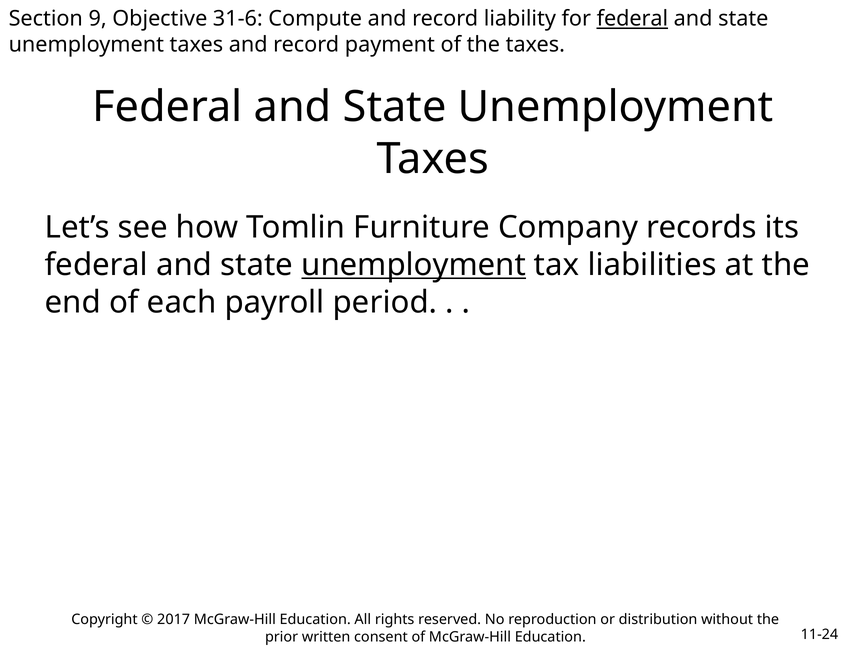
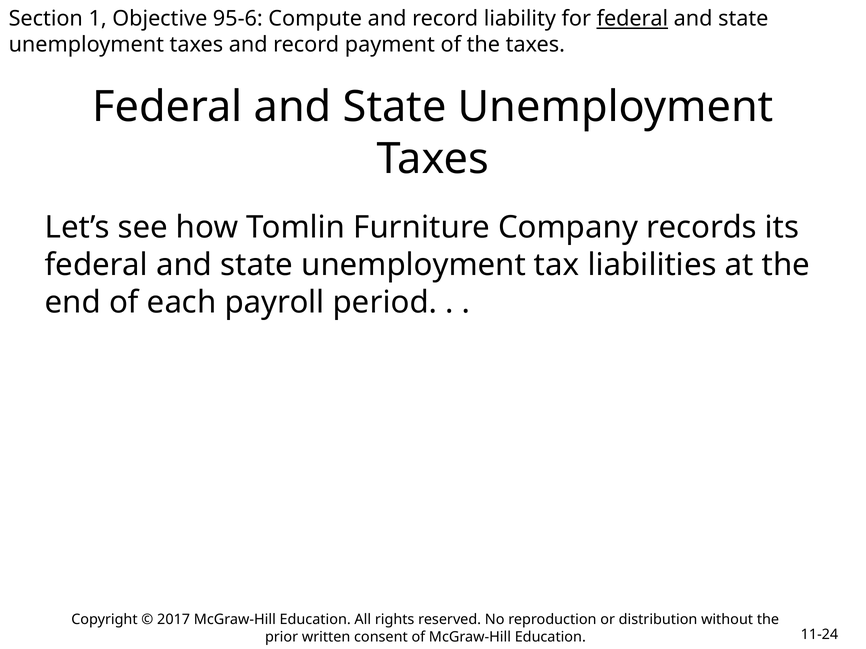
9: 9 -> 1
31-6: 31-6 -> 95-6
unemployment at (414, 265) underline: present -> none
